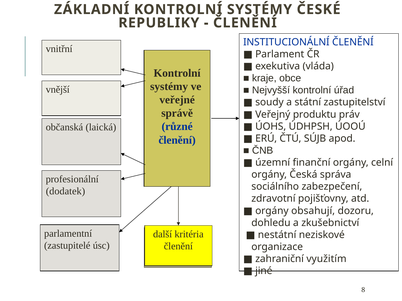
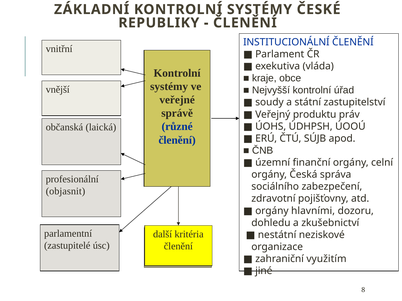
dodatek: dodatek -> objasnit
obsahují: obsahují -> hlavními
